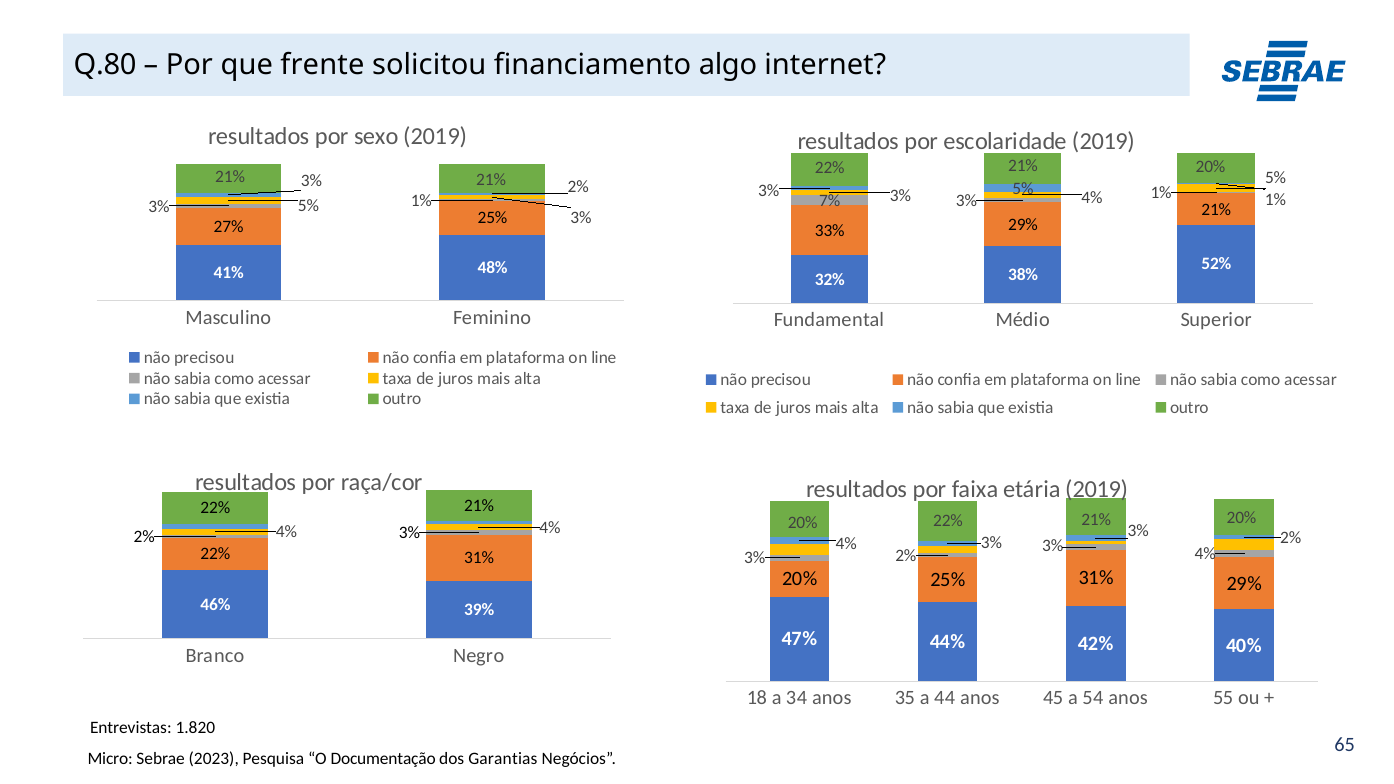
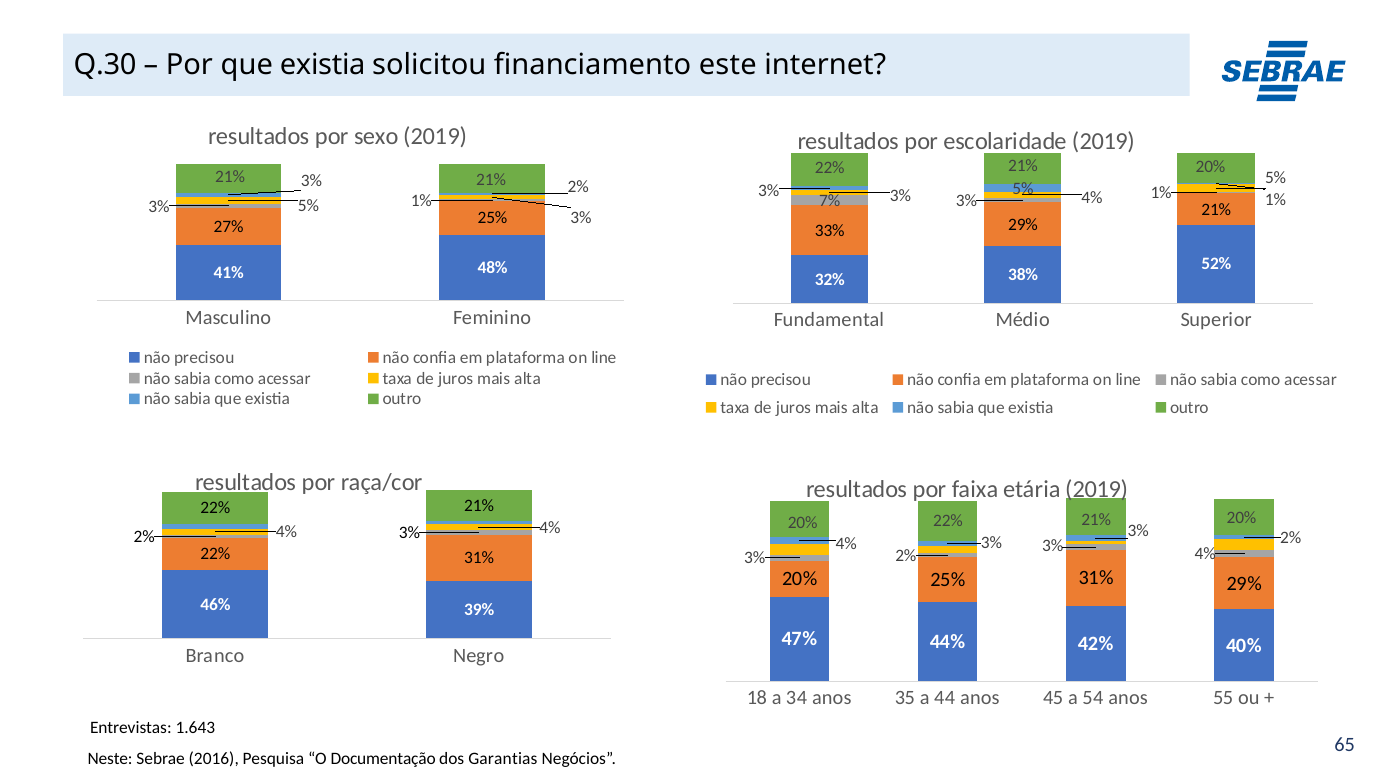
Q.80: Q.80 -> Q.30
Por que frente: frente -> existia
algo: algo -> este
1.820: 1.820 -> 1.643
Micro: Micro -> Neste
2023: 2023 -> 2016
